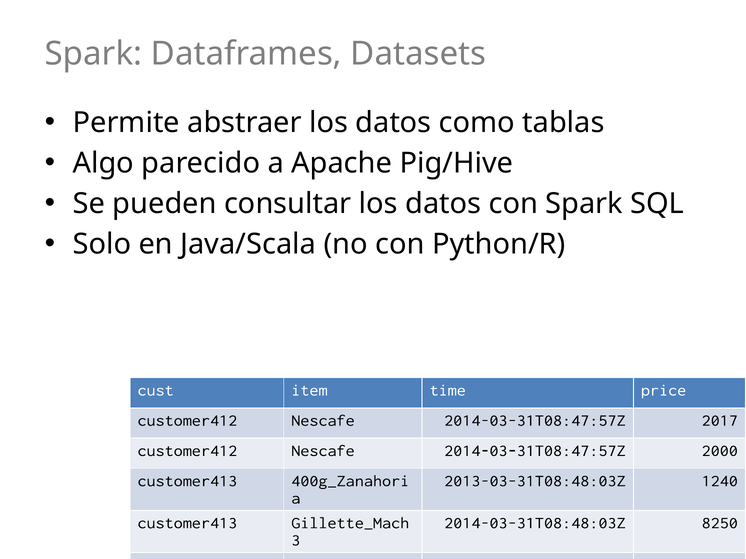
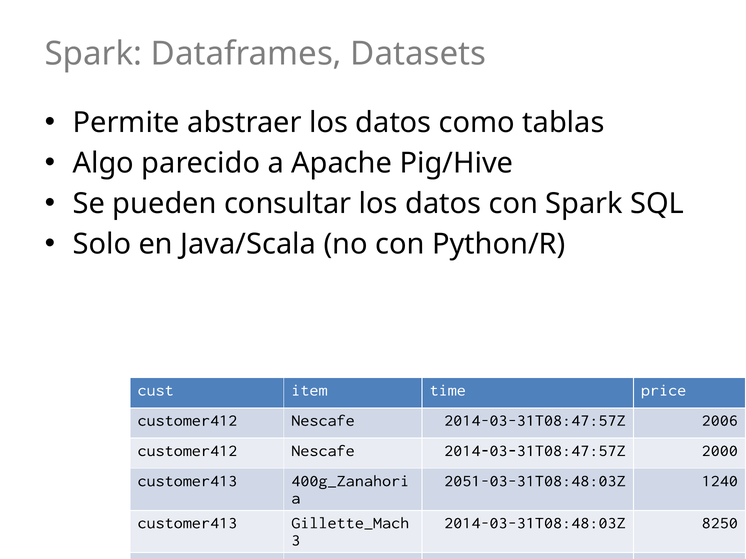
2017: 2017 -> 2006
2013-03-31T08:48:03Z: 2013-03-31T08:48:03Z -> 2051-03-31T08:48:03Z
